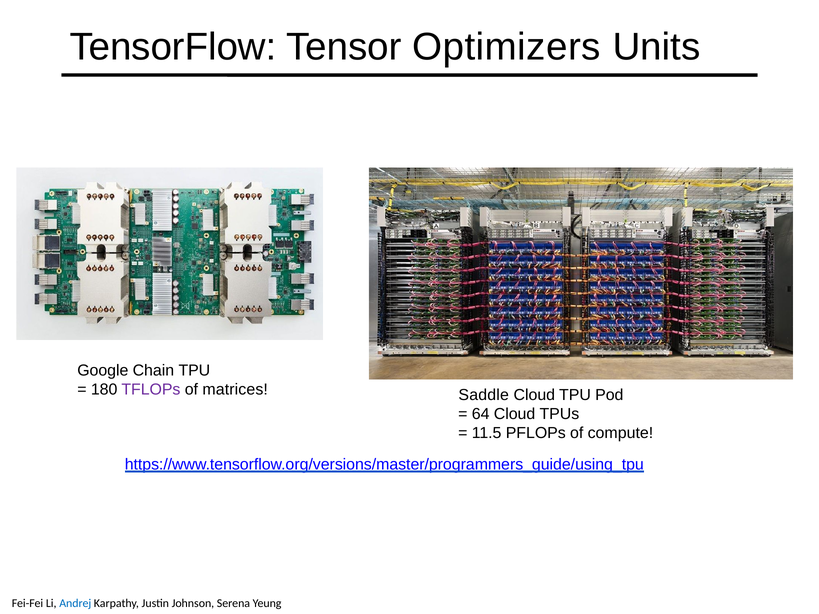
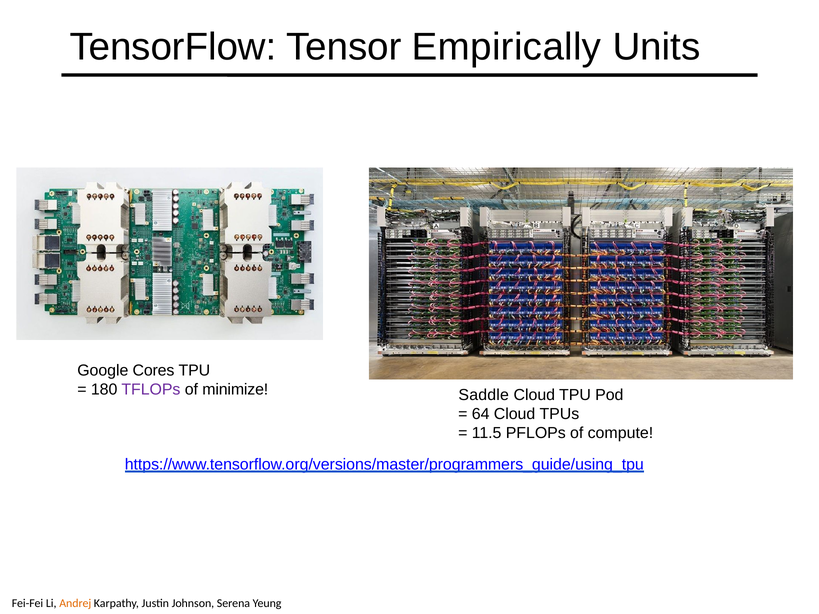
Optimizers: Optimizers -> Empirically
Chain: Chain -> Cores
matrices: matrices -> minimize
Andrej colour: blue -> orange
